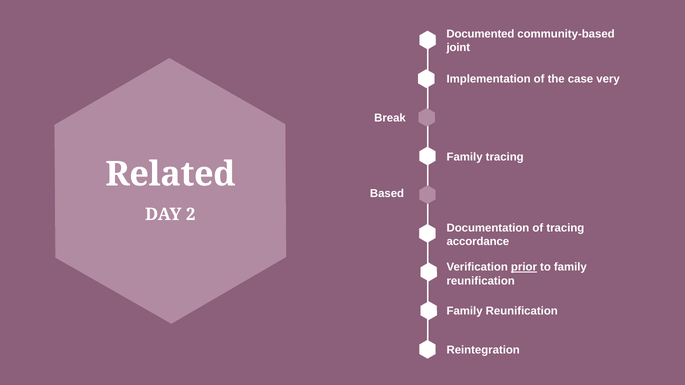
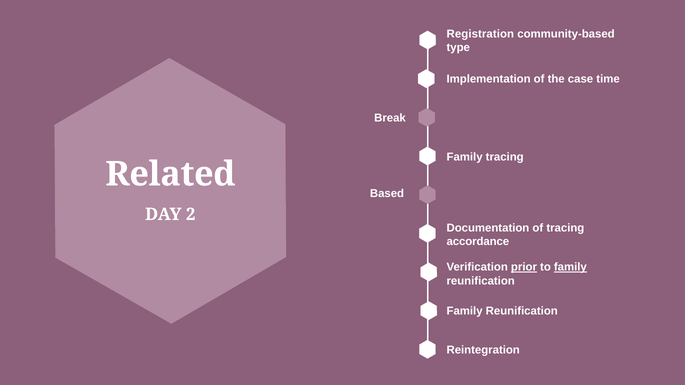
Documented: Documented -> Registration
joint: joint -> type
very: very -> time
family at (570, 267) underline: none -> present
